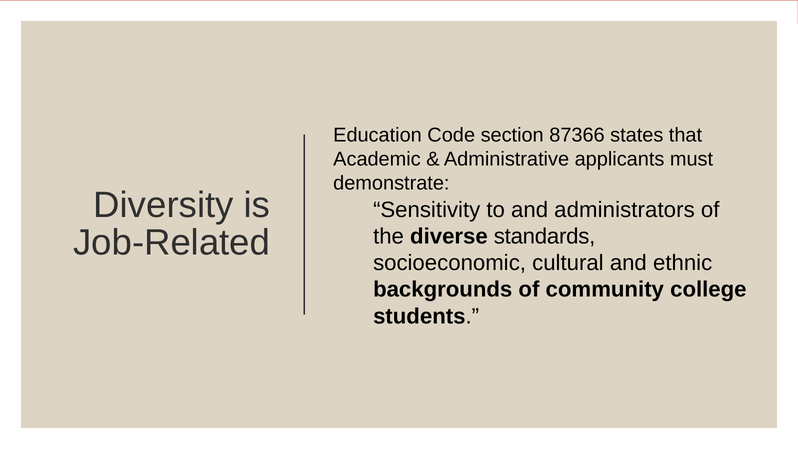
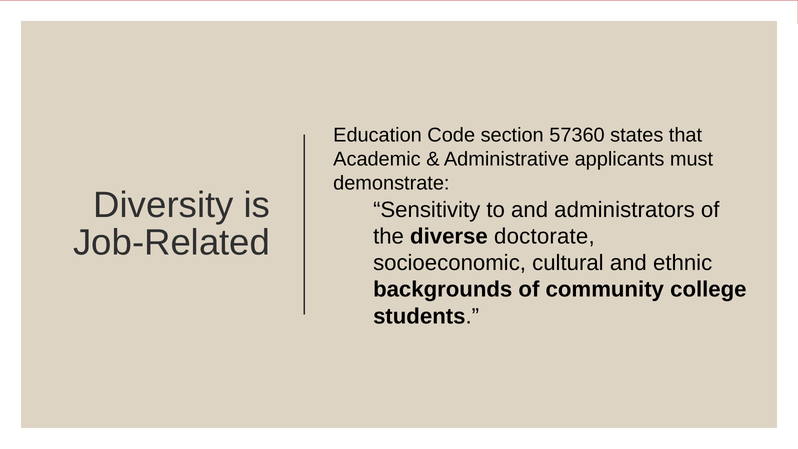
87366: 87366 -> 57360
standards: standards -> doctorate
